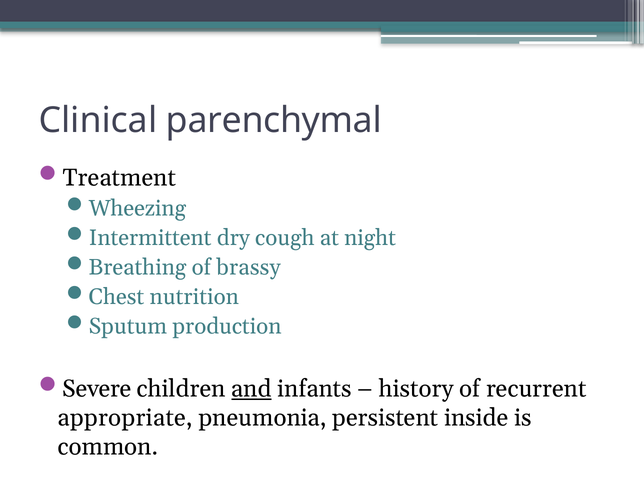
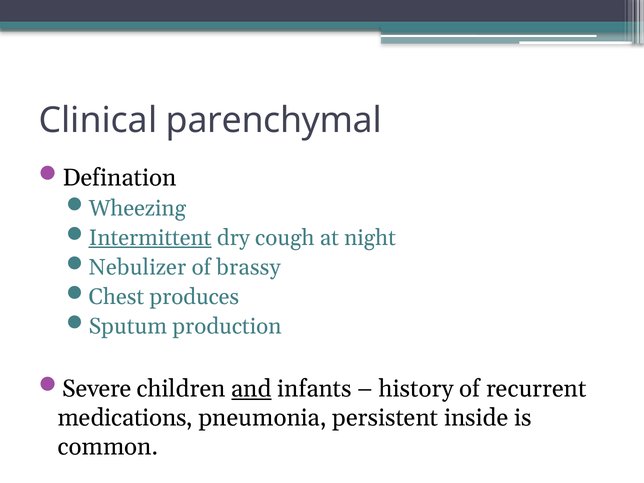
Treatment: Treatment -> Defination
Intermittent underline: none -> present
Breathing: Breathing -> Nebulizer
nutrition: nutrition -> produces
appropriate: appropriate -> medications
